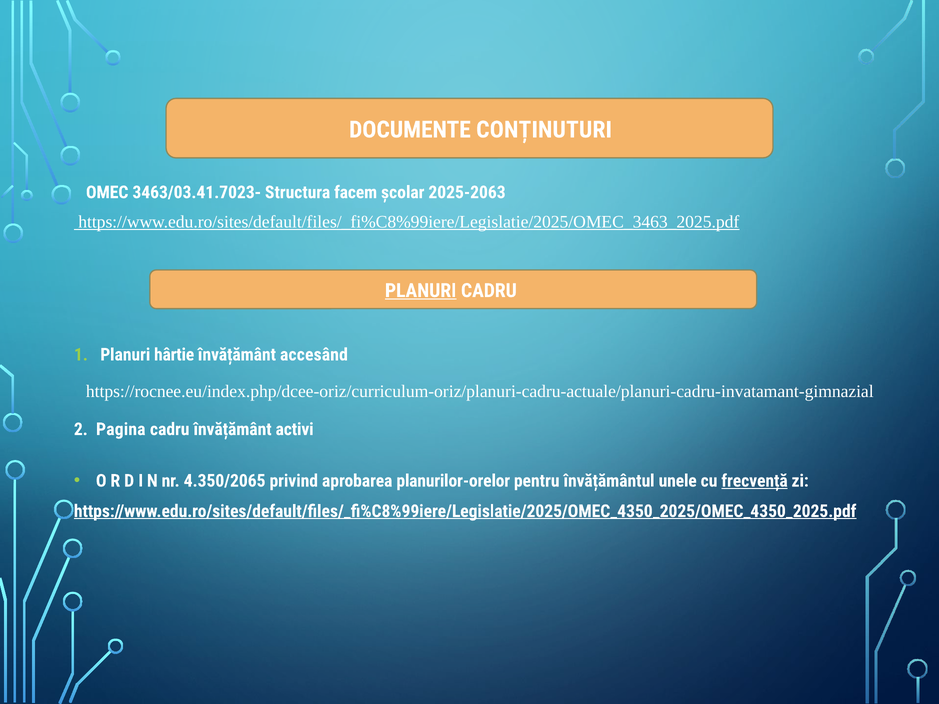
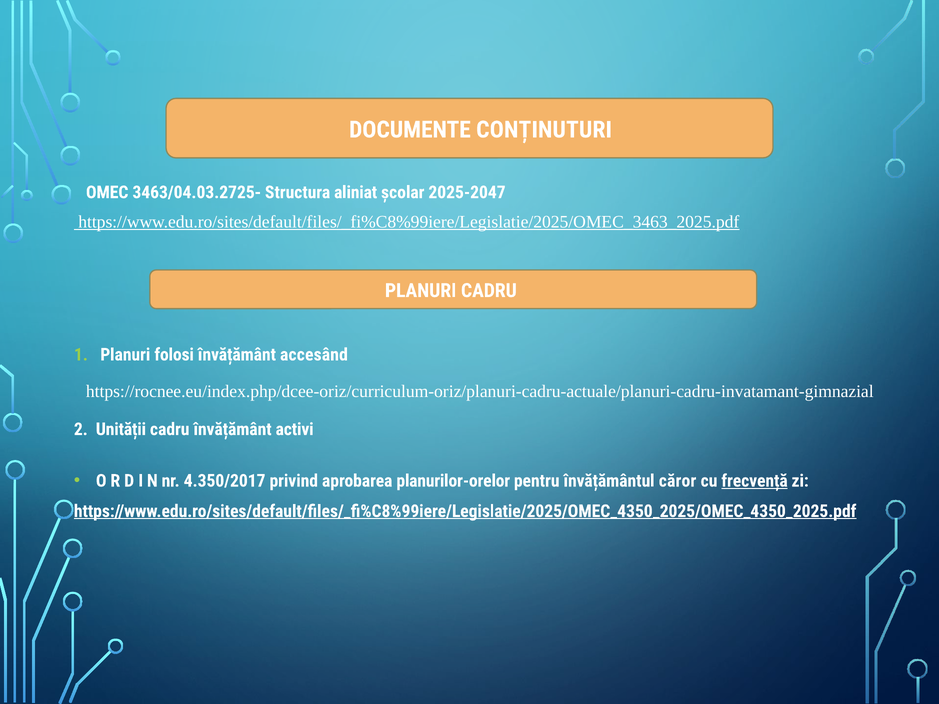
3463/03.41.7023-: 3463/03.41.7023- -> 3463/04.03.2725-
facem: facem -> aliniat
2025-2063: 2025-2063 -> 2025-2047
PLANURI at (421, 291) underline: present -> none
hârtie: hârtie -> folosi
Pagina: Pagina -> Unității
4.350/2065: 4.350/2065 -> 4.350/2017
unele: unele -> căror
